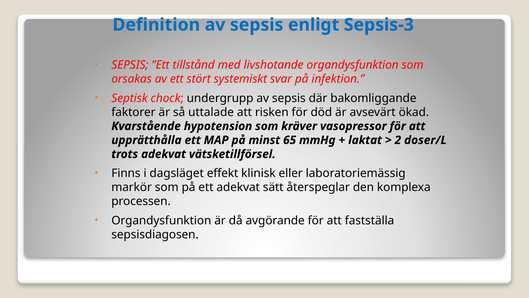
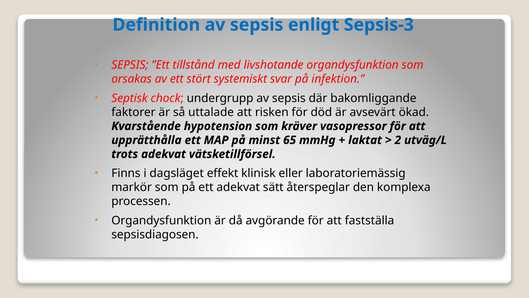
doser/L: doser/L -> utväg/L
